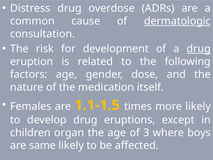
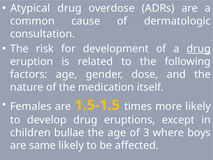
Distress: Distress -> Atypical
dermatologic underline: present -> none
1.1-1.5: 1.1-1.5 -> 1.5-1.5
organ: organ -> bullae
